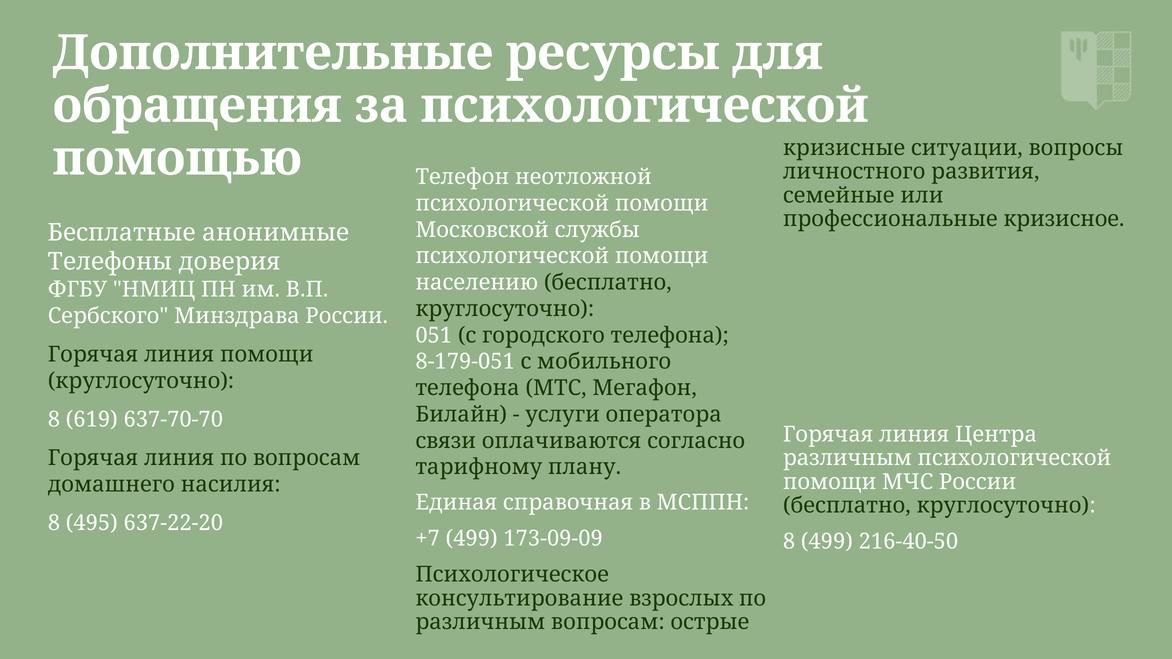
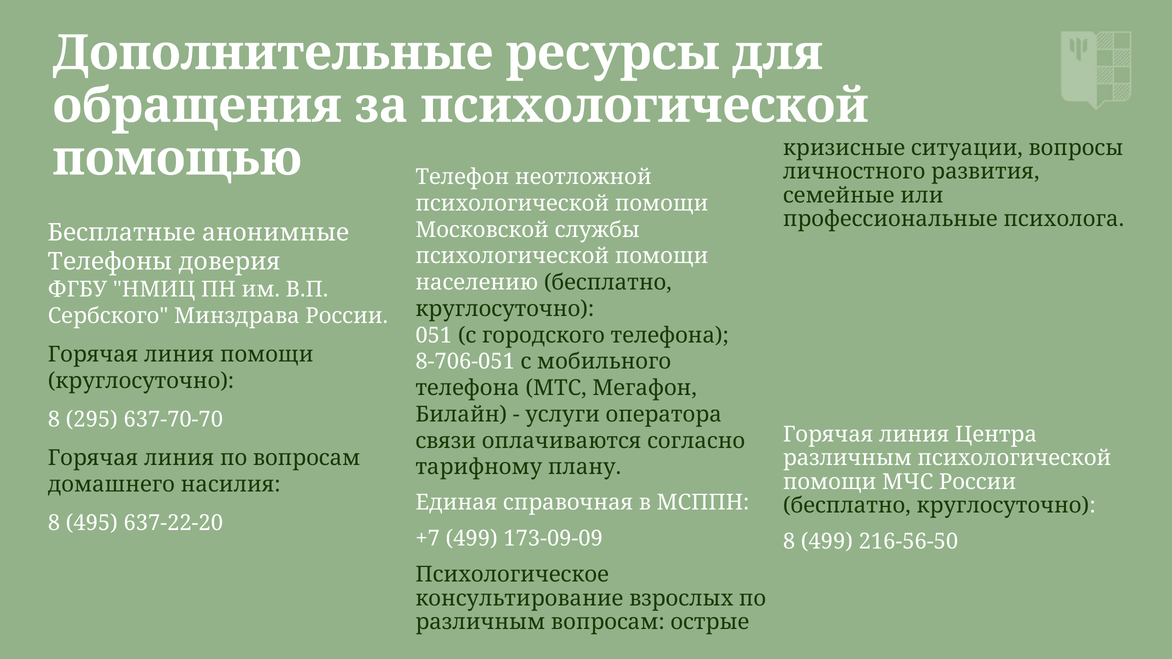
кризисное: кризисное -> психолога
8-179-051: 8-179-051 -> 8-706-051
619: 619 -> 295
216-40-50: 216-40-50 -> 216-56-50
